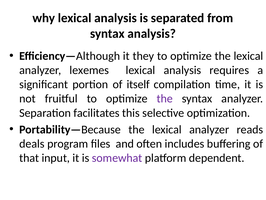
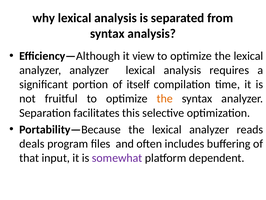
they: they -> view
analyzer lexemes: lexemes -> analyzer
the at (165, 98) colour: purple -> orange
